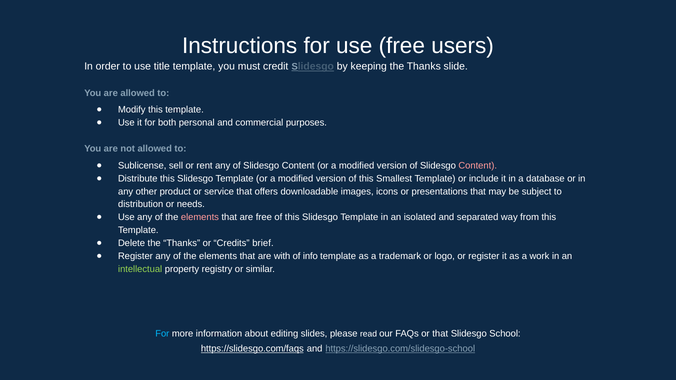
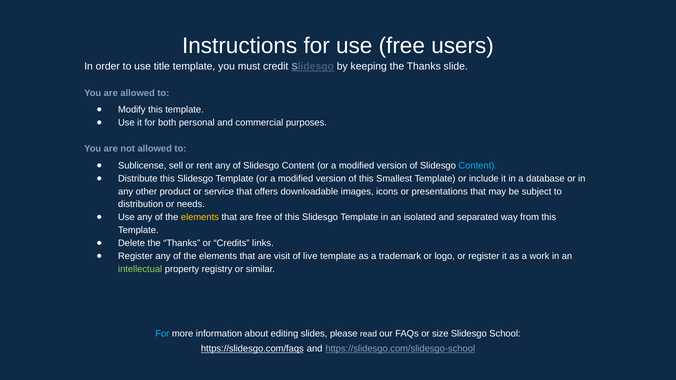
Content at (478, 166) colour: pink -> light blue
elements at (200, 217) colour: pink -> yellow
brief: brief -> links
with: with -> visit
info: info -> live
or that: that -> size
